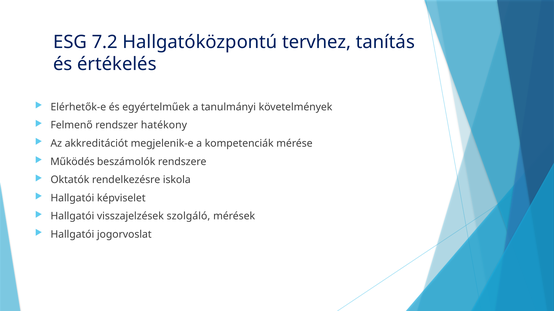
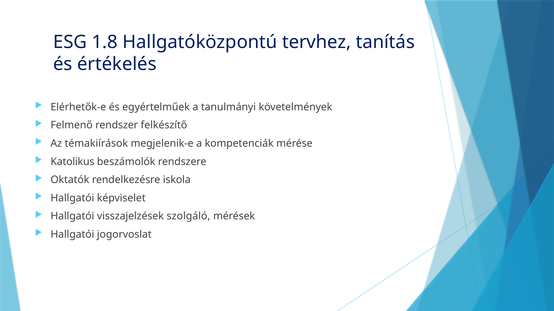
7.2: 7.2 -> 1.8
hatékony: hatékony -> felkészítő
akkreditációt: akkreditációt -> témakiírások
Működés: Működés -> Katolikus
